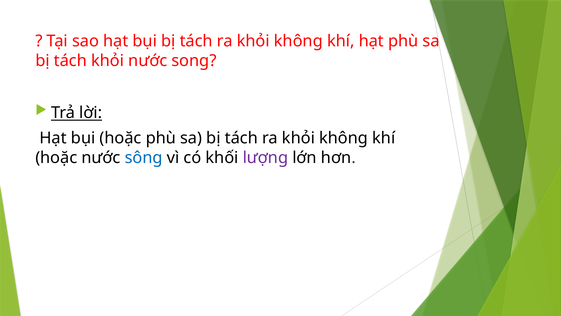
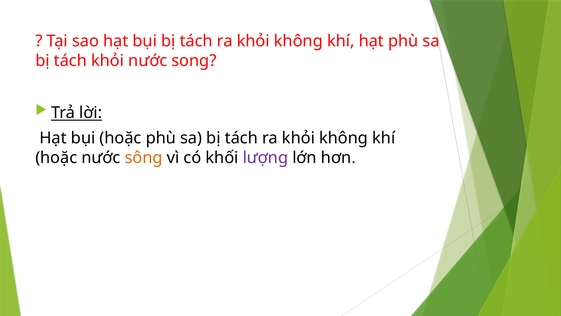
sông colour: blue -> orange
